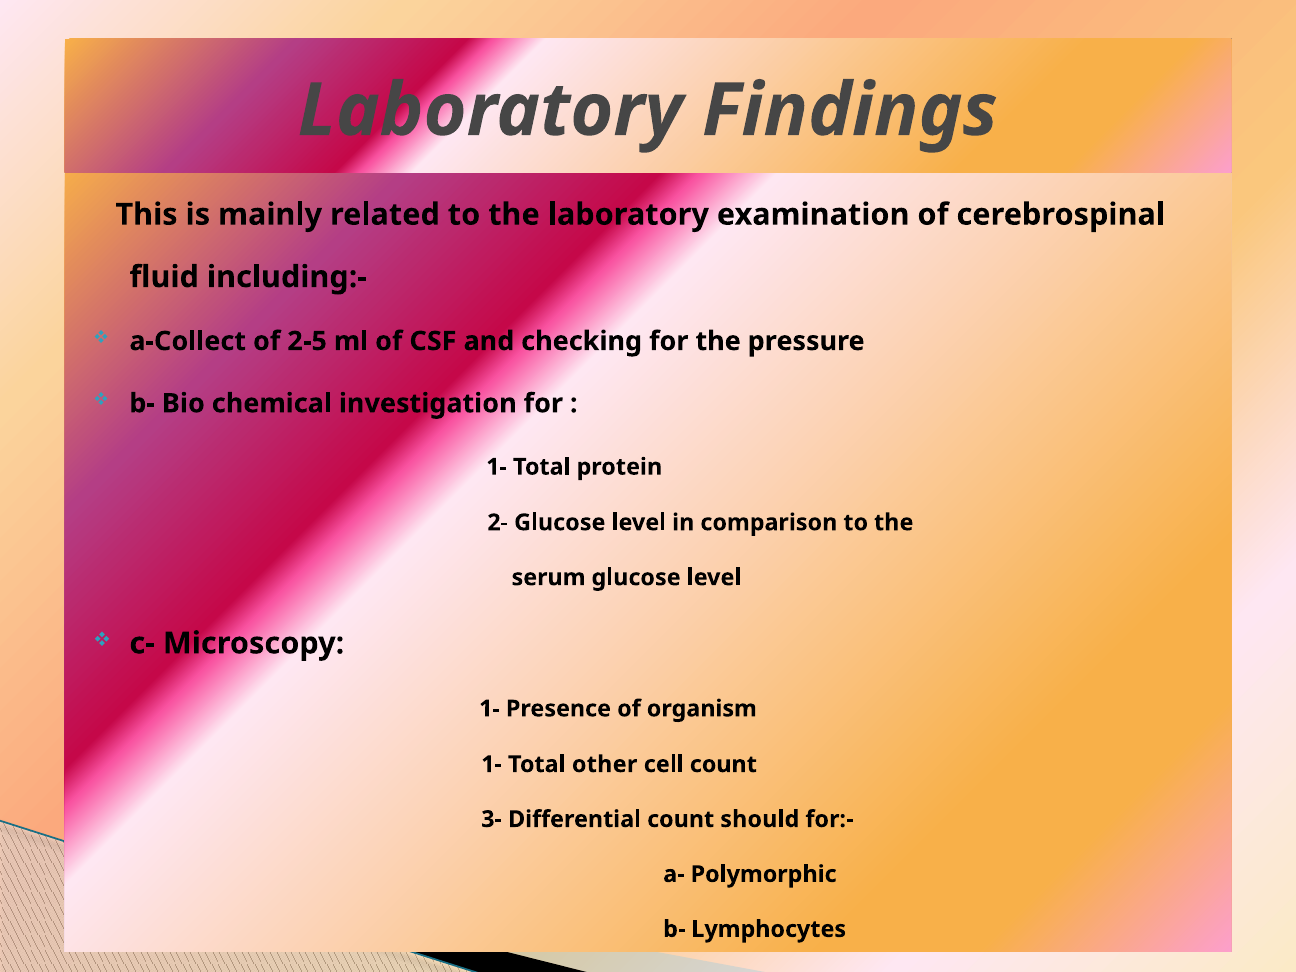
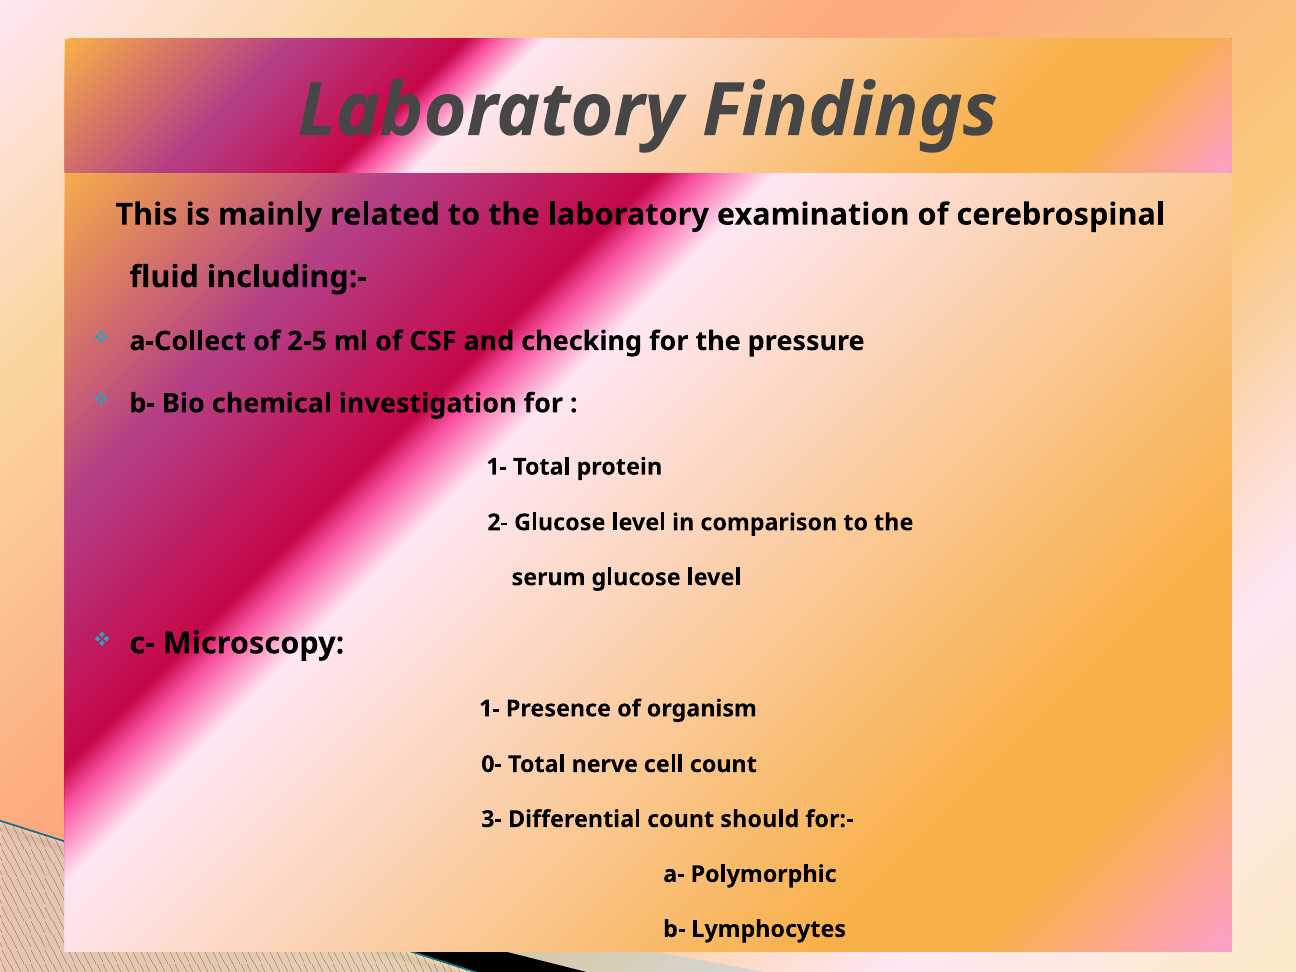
1- at (492, 764): 1- -> 0-
other: other -> nerve
